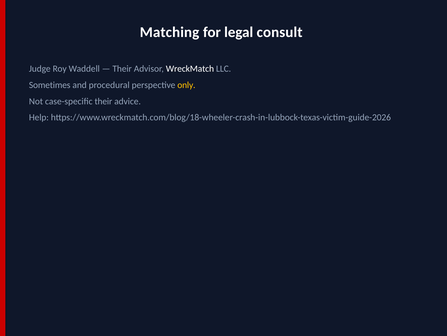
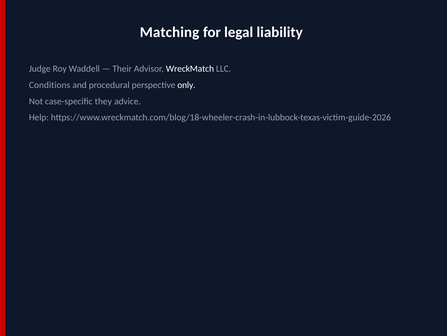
consult: consult -> liability
Sometimes: Sometimes -> Conditions
only colour: yellow -> white
case-specific their: their -> they
